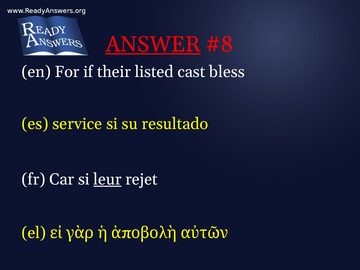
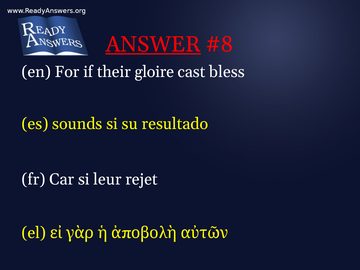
listed: listed -> gloire
service: service -> sounds
leur underline: present -> none
